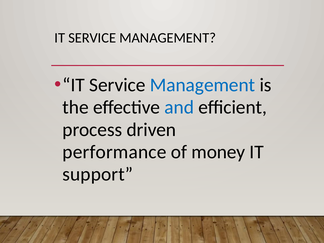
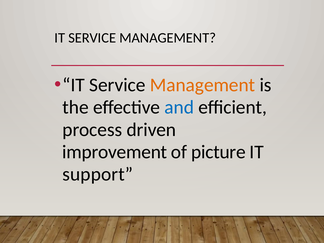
Management at (203, 85) colour: blue -> orange
performance: performance -> improvement
money: money -> picture
